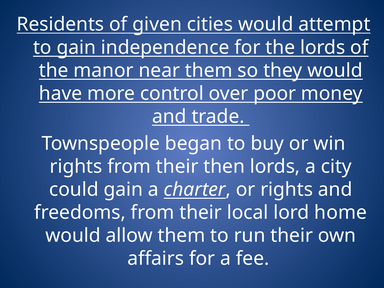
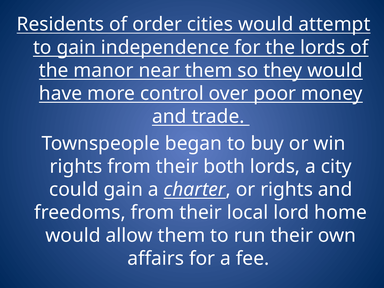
given: given -> order
then: then -> both
